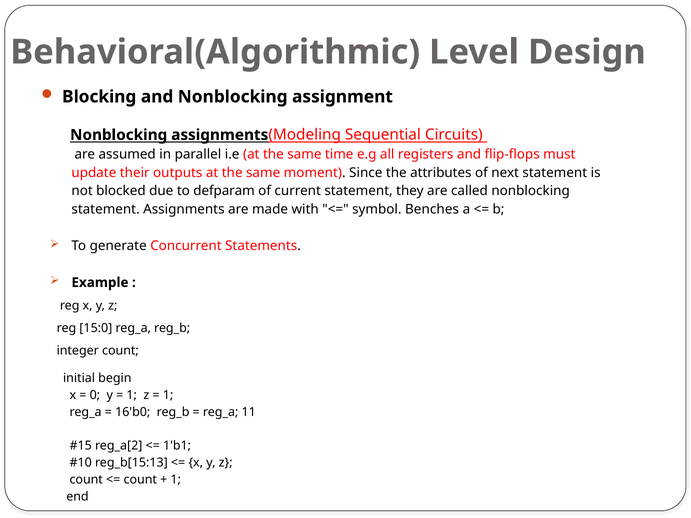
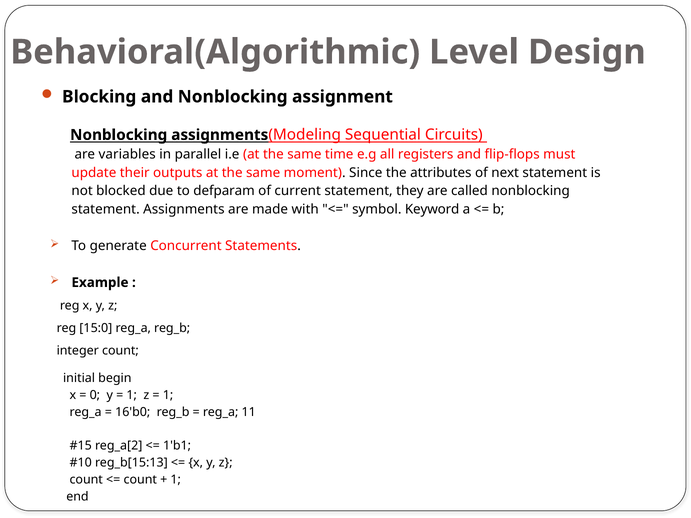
assumed: assumed -> variables
Benches: Benches -> Keyword
